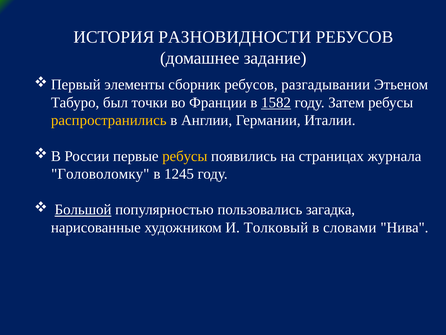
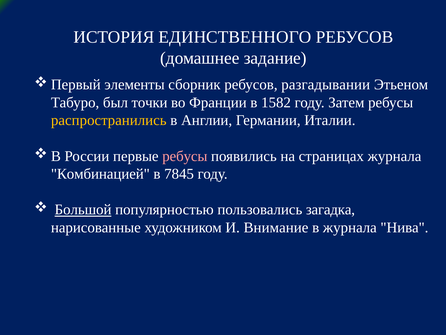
РАЗНОВИДНОСТИ: РАЗНОВИДНОСТИ -> ЕДИНСТВЕННОГО
1582 underline: present -> none
ребусы at (185, 156) colour: yellow -> pink
Головоломку: Головоломку -> Комбинацией
1245: 1245 -> 7845
Толковый: Толковый -> Внимание
в словами: словами -> журнала
